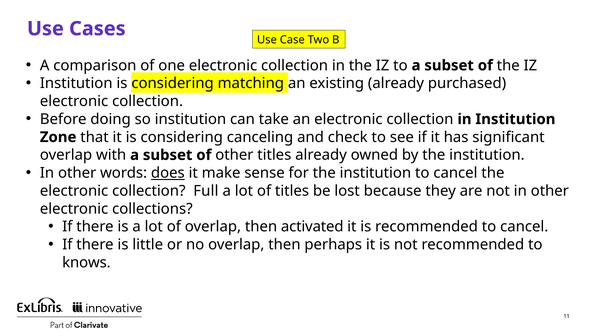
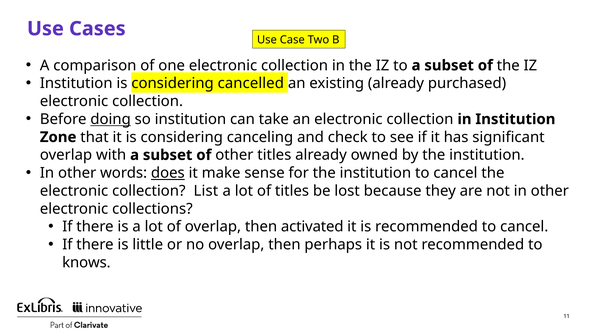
matching: matching -> cancelled
doing underline: none -> present
Full: Full -> List
